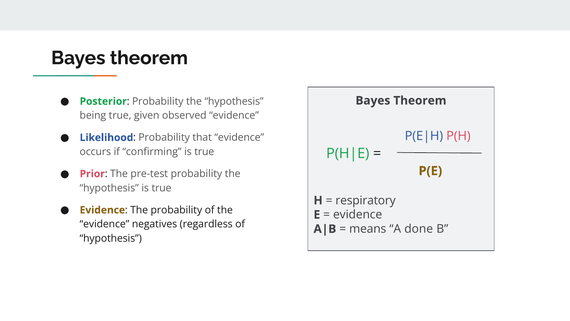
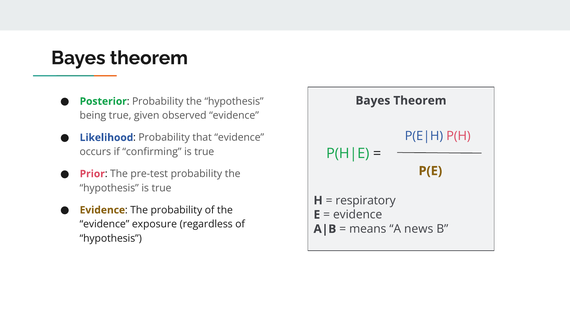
negatives: negatives -> exposure
done: done -> news
